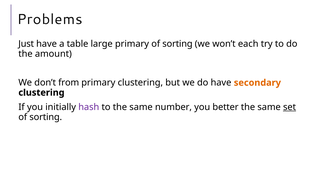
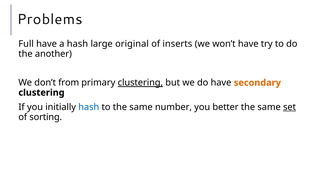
Just: Just -> Full
a table: table -> hash
large primary: primary -> original
sorting at (177, 44): sorting -> inserts
won’t each: each -> have
amount: amount -> another
clustering at (140, 83) underline: none -> present
hash at (89, 107) colour: purple -> blue
